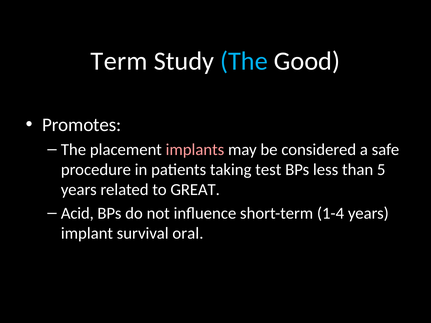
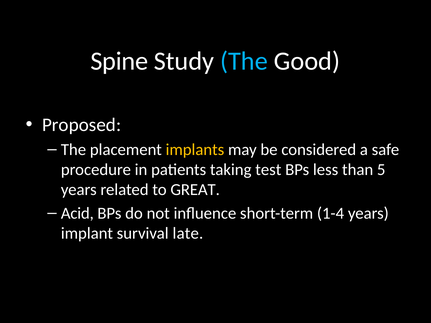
Term: Term -> Spine
Promotes: Promotes -> Proposed
implants colour: pink -> yellow
oral: oral -> late
